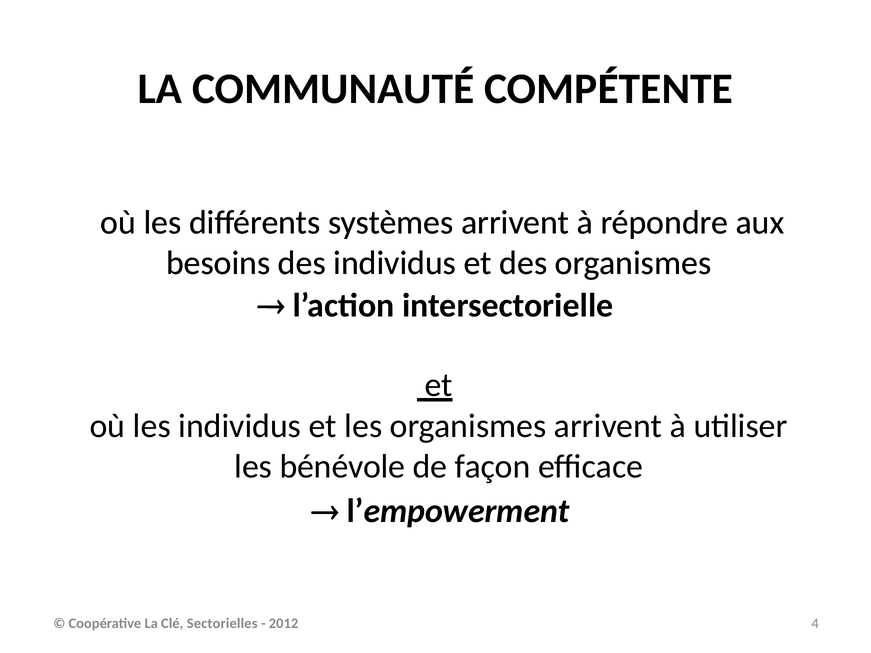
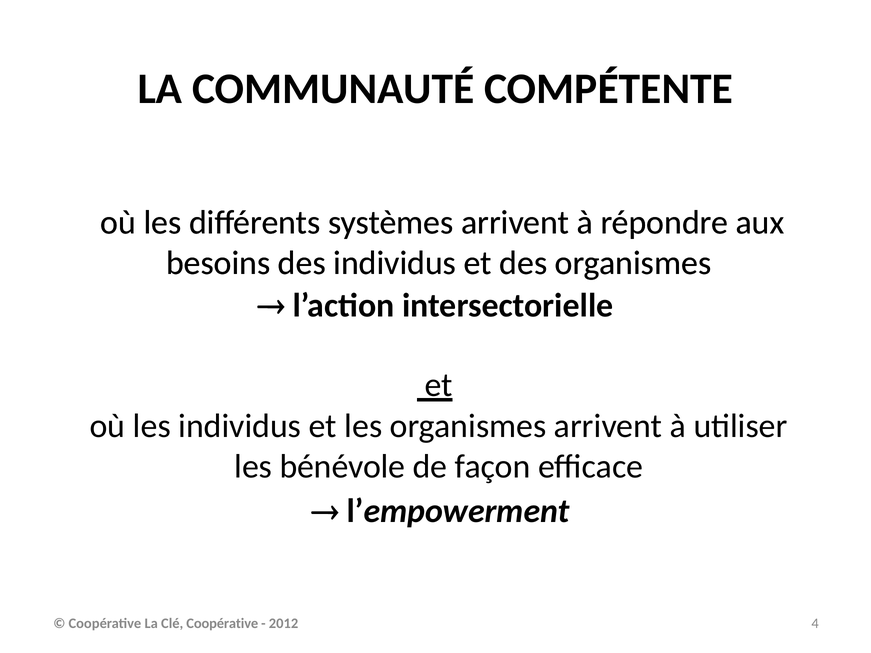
Clé Sectorielles: Sectorielles -> Coopérative
